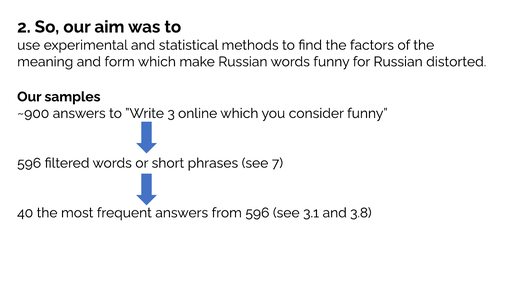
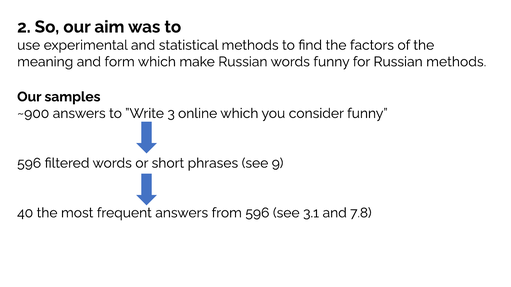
Russian distorted: distorted -> methods
7: 7 -> 9
3.8: 3.8 -> 7.8
